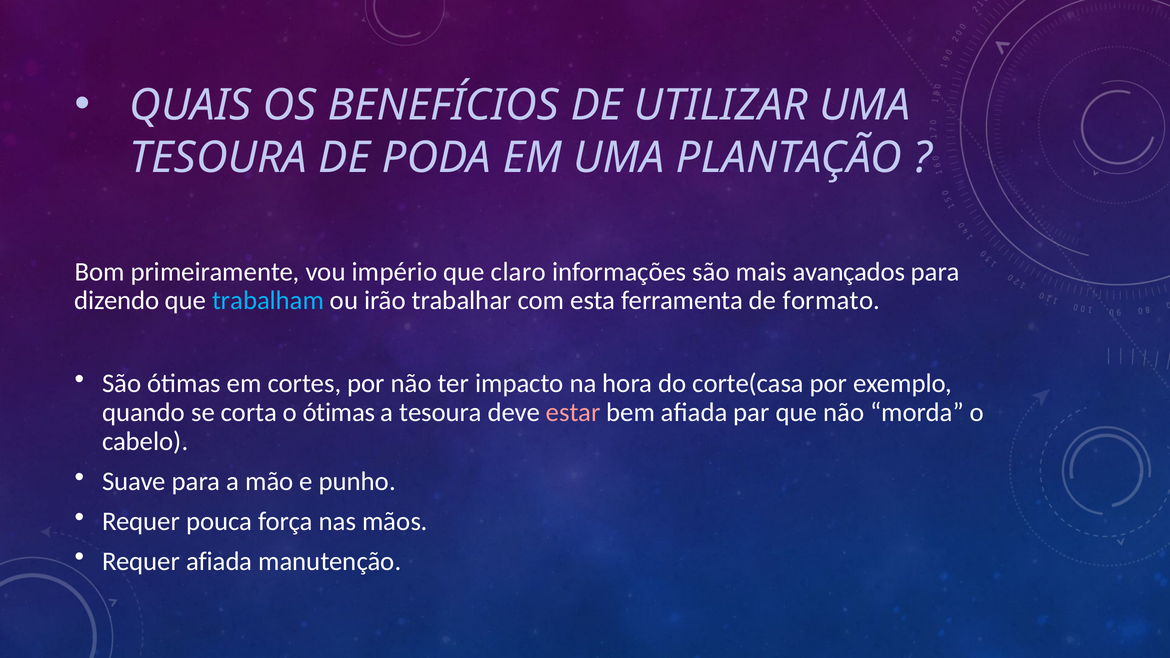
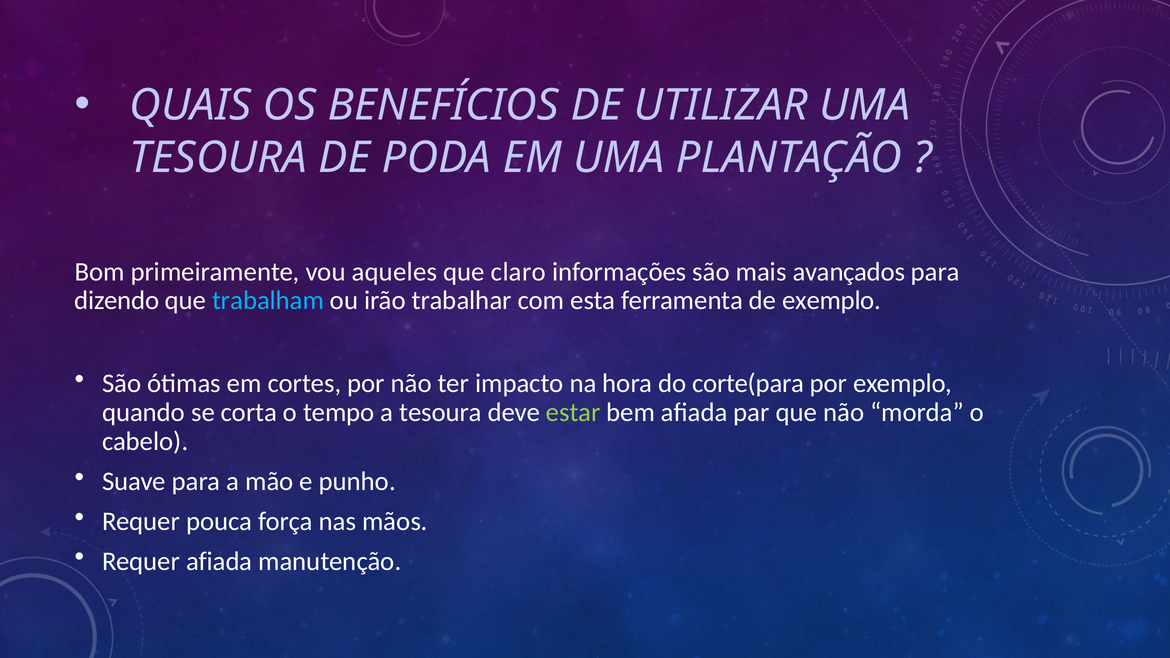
império: império -> aqueles
de formato: formato -> exemplo
corte(casa: corte(casa -> corte(para
o ótimas: ótimas -> tempo
estar colour: pink -> light green
